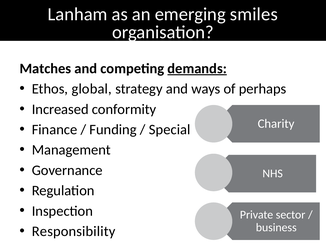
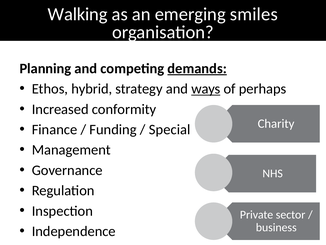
Lanham: Lanham -> Walking
Matches: Matches -> Planning
global: global -> hybrid
ways underline: none -> present
Responsibility: Responsibility -> Independence
